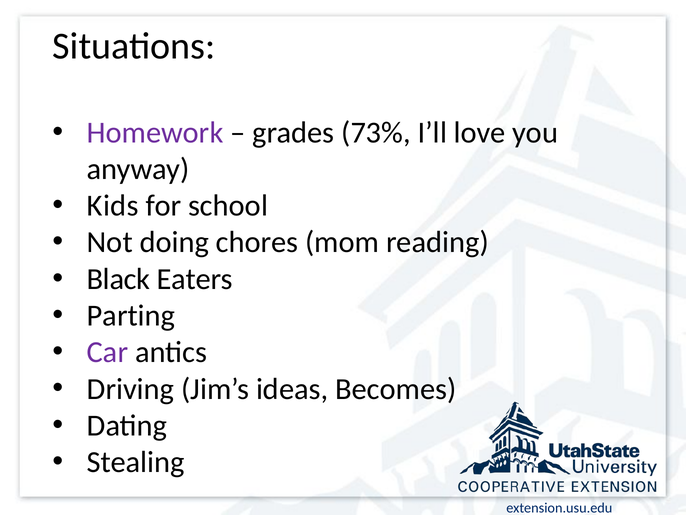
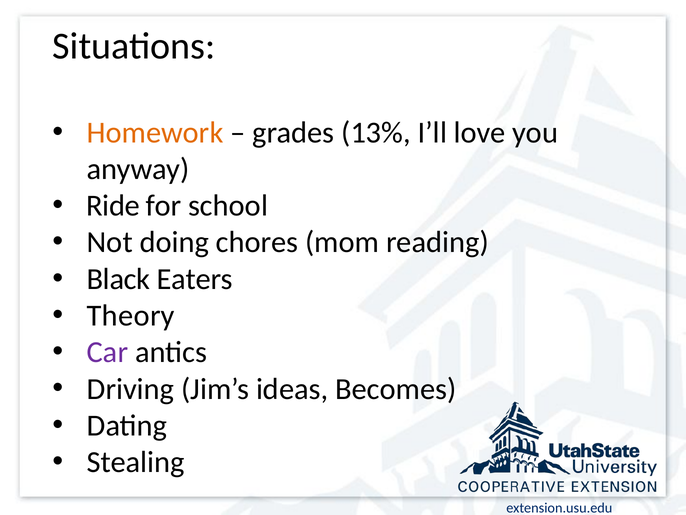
Homework colour: purple -> orange
73%: 73% -> 13%
Kids: Kids -> Ride
Parting: Parting -> Theory
